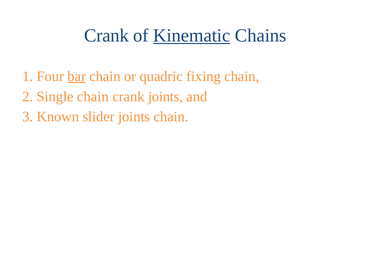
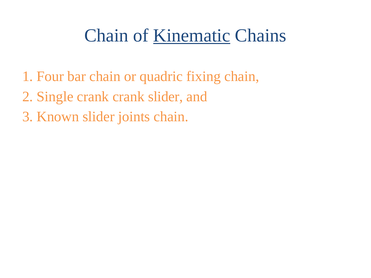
Crank at (107, 36): Crank -> Chain
bar underline: present -> none
Single chain: chain -> crank
crank joints: joints -> slider
